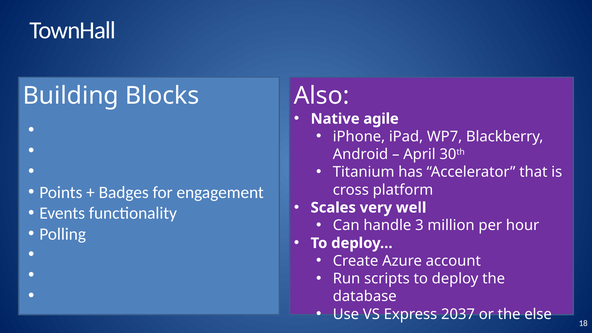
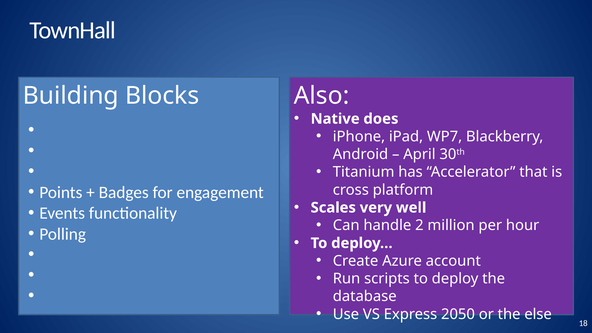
agile: agile -> does
3: 3 -> 2
2037: 2037 -> 2050
